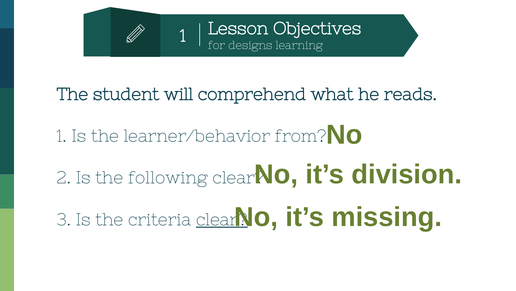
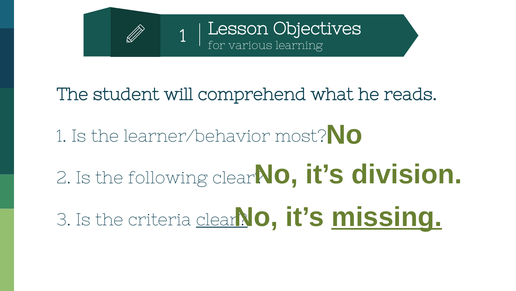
designs: designs -> various
from: from -> most
missing underline: none -> present
